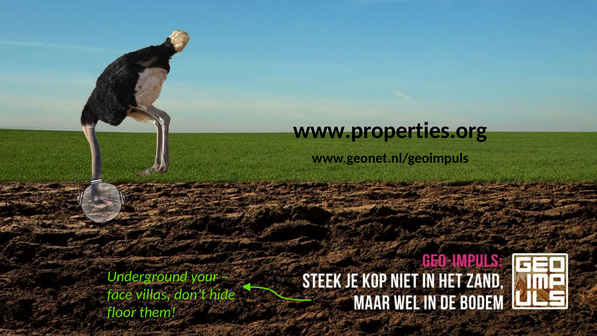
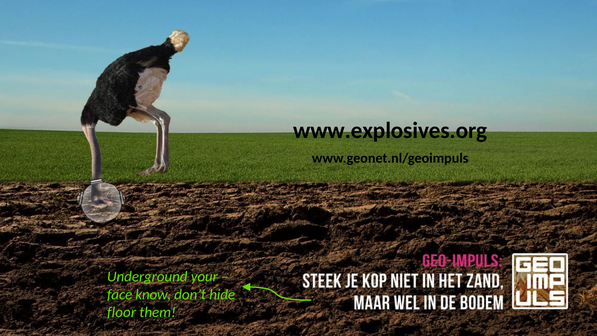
www.properties.org: www.properties.org -> www.explosives.org
villas: villas -> know
